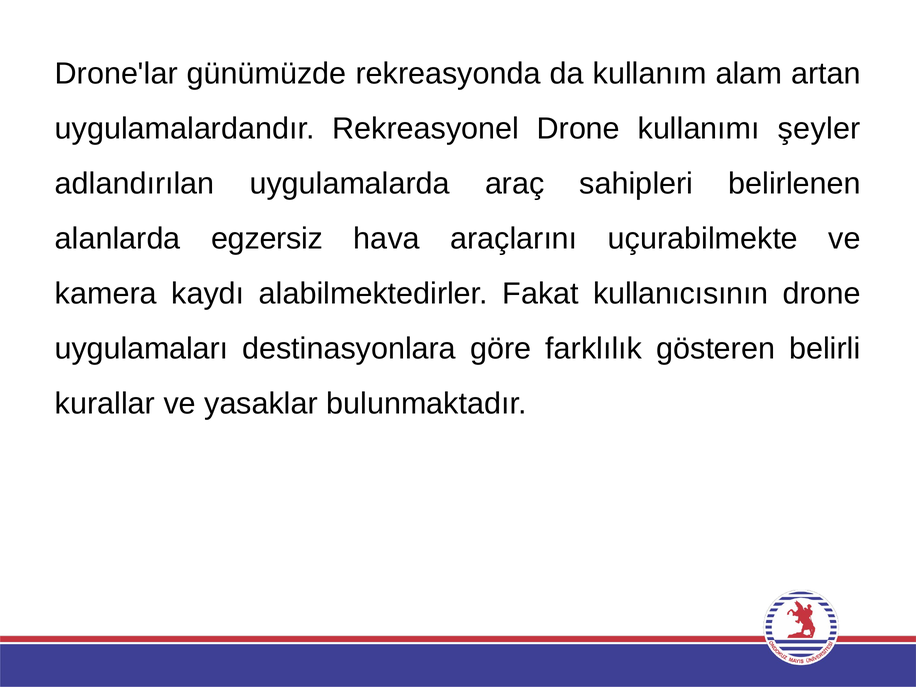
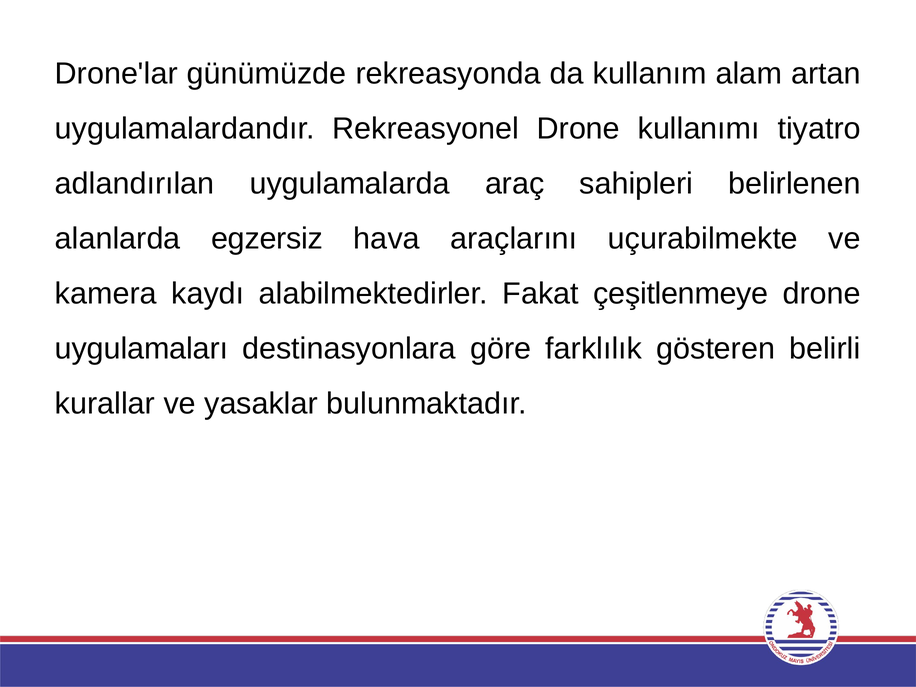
şeyler: şeyler -> tiyatro
kullanıcısının: kullanıcısının -> çeşitlenmeye
